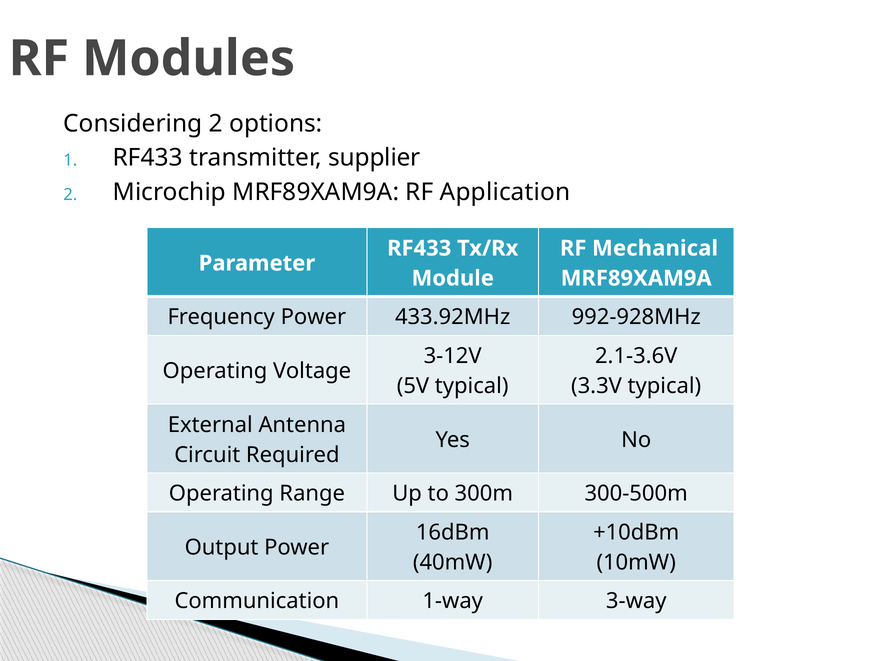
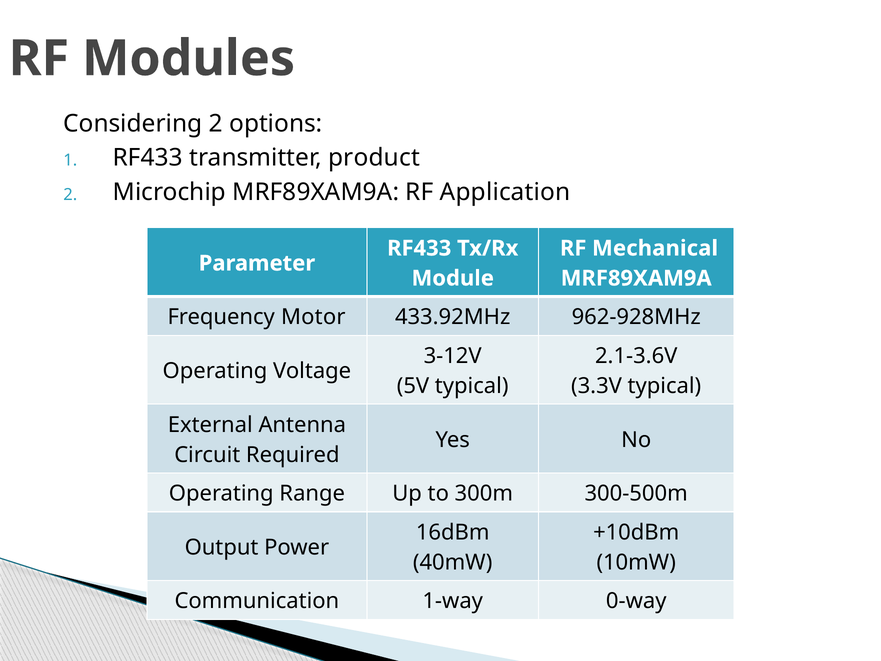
supplier: supplier -> product
Frequency Power: Power -> Motor
992-928MHz: 992-928MHz -> 962-928MHz
3-way: 3-way -> 0-way
